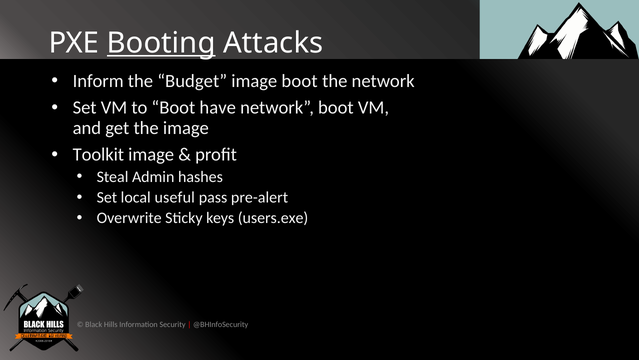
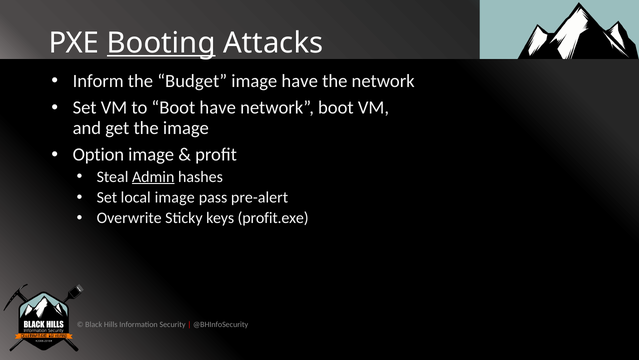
image boot: boot -> have
Toolkit: Toolkit -> Option
Admin underline: none -> present
local useful: useful -> image
users.exe: users.exe -> profit.exe
